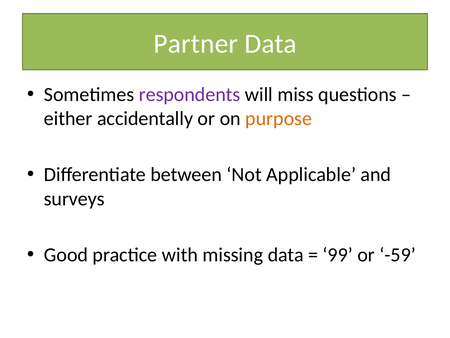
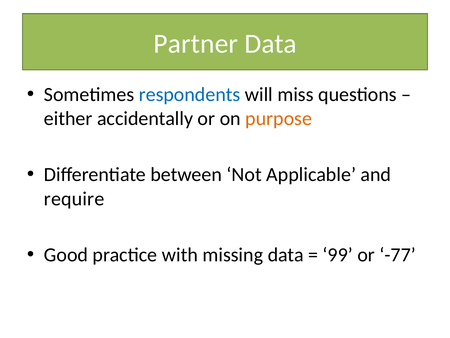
respondents colour: purple -> blue
surveys: surveys -> require
-59: -59 -> -77
